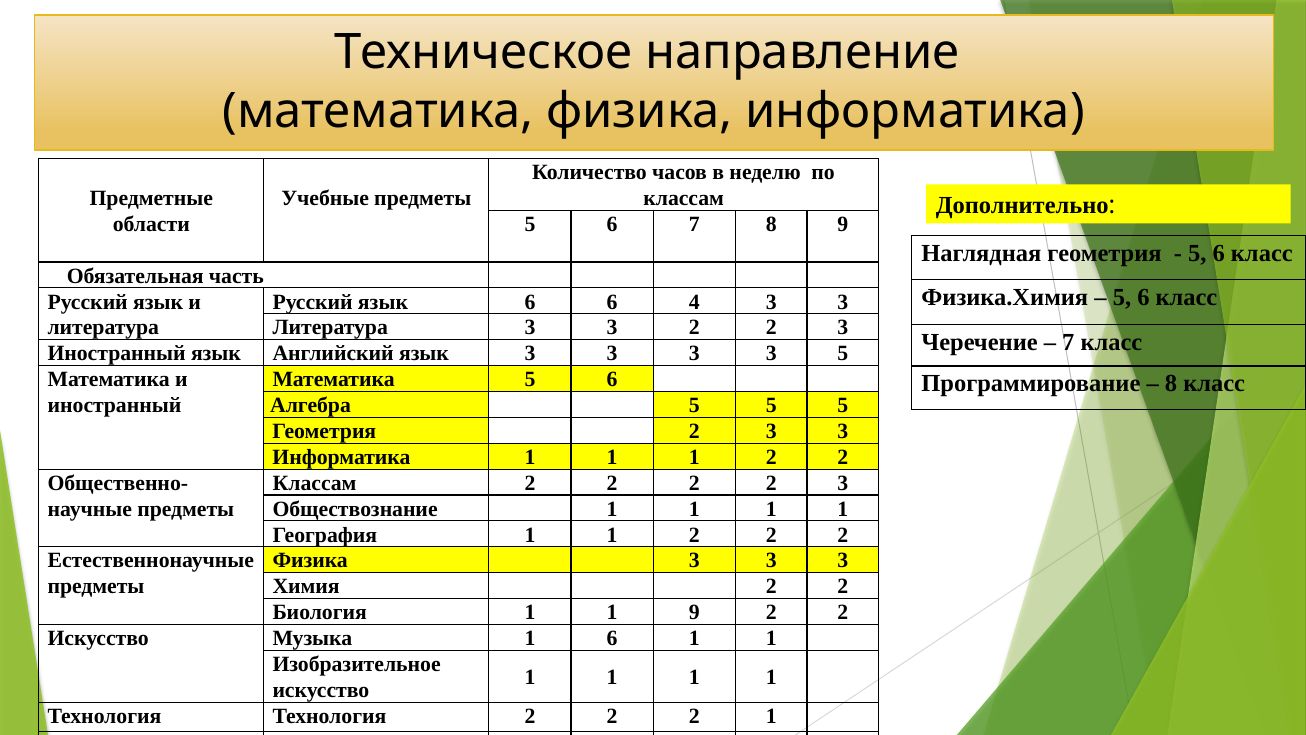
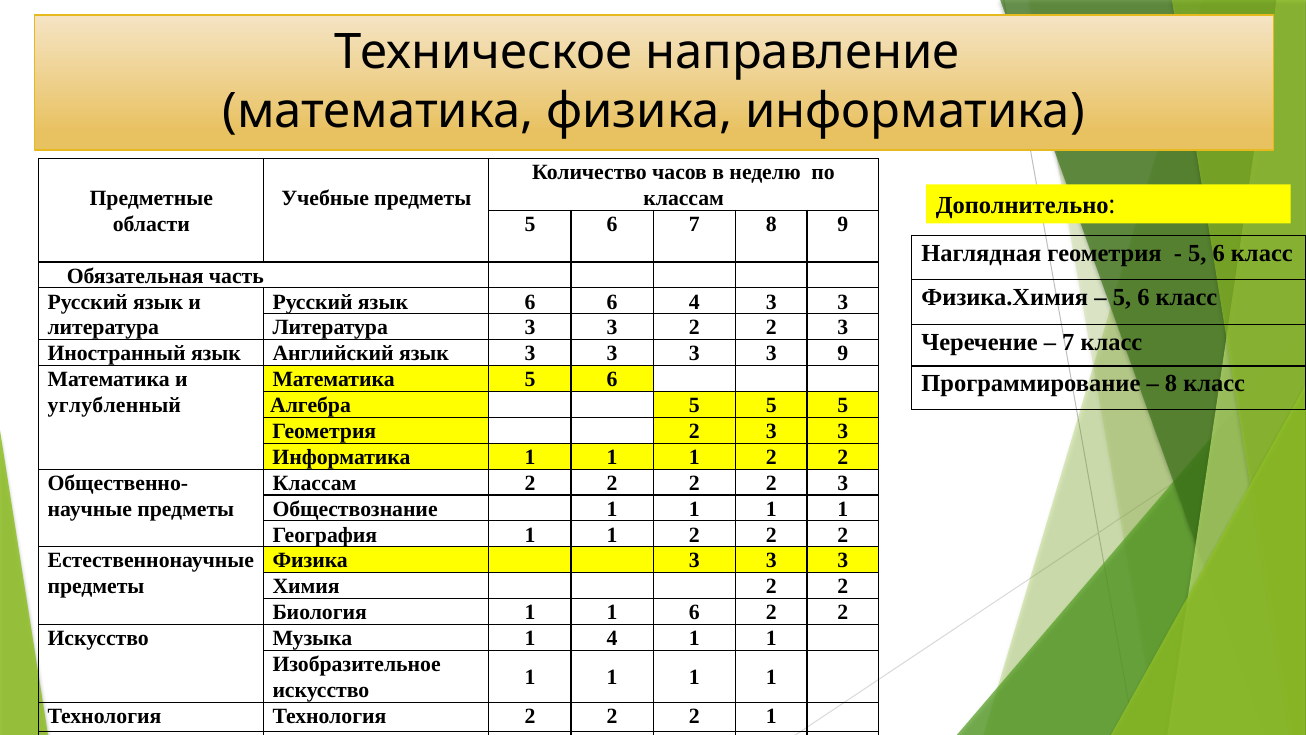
3 5: 5 -> 9
иностранный at (114, 405): иностранный -> углубленный
1 9: 9 -> 6
1 6: 6 -> 4
